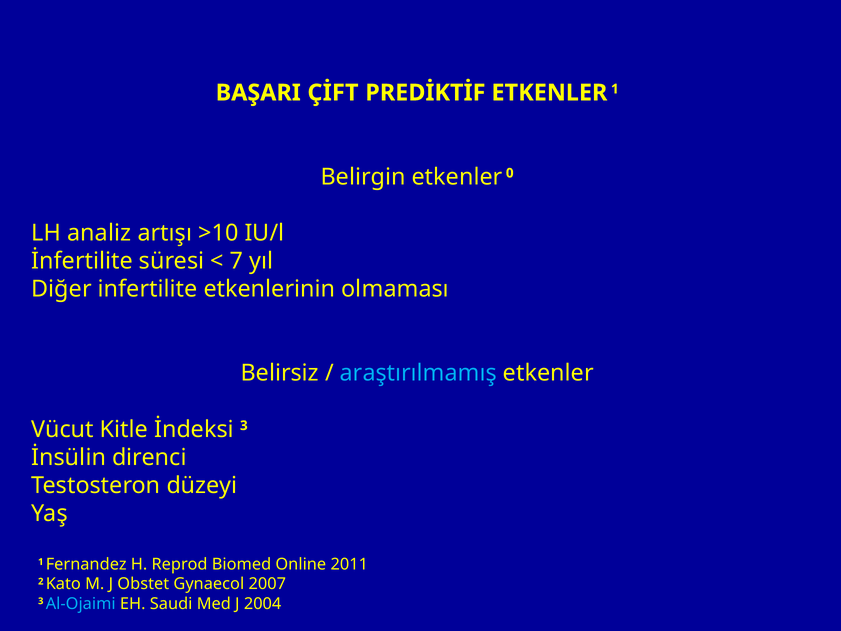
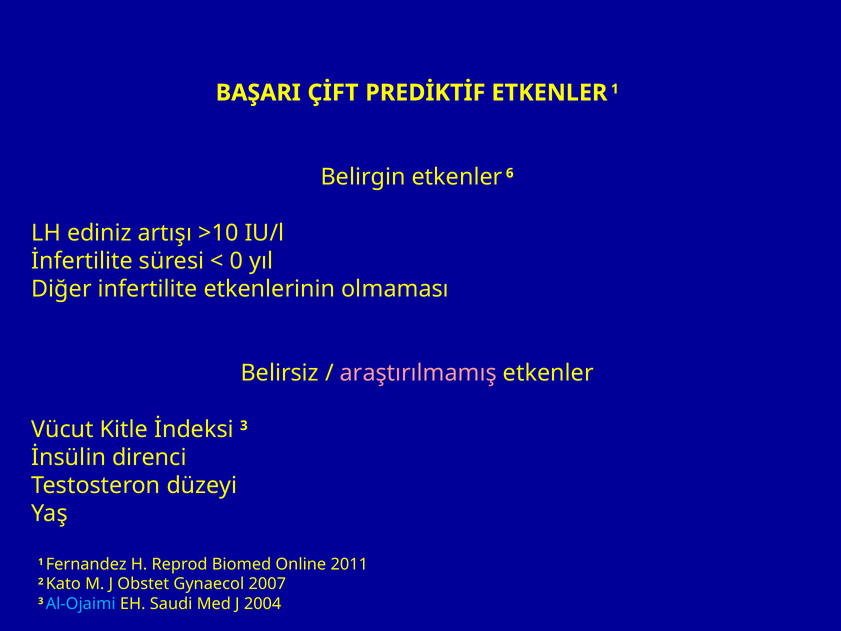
0: 0 -> 6
analiz: analiz -> ediniz
7: 7 -> 0
araştırılmamış colour: light blue -> pink
